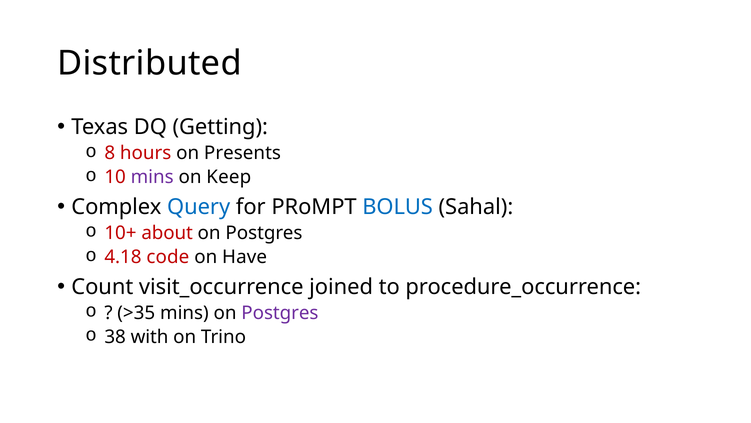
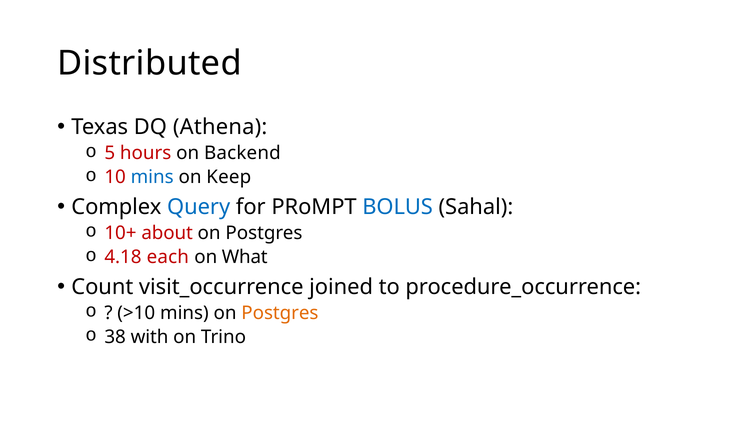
Getting: Getting -> Athena
8: 8 -> 5
Presents: Presents -> Backend
mins at (152, 177) colour: purple -> blue
code: code -> each
Have: Have -> What
>35: >35 -> >10
Postgres at (280, 312) colour: purple -> orange
